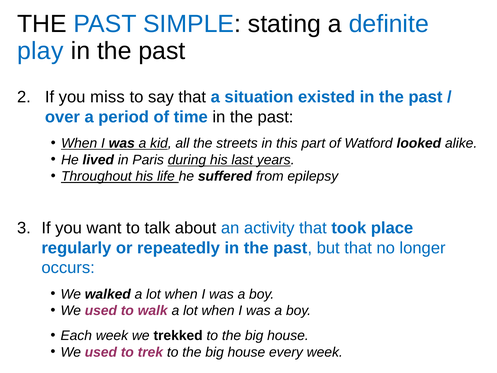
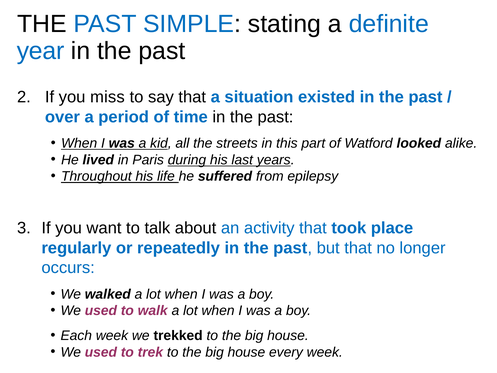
play: play -> year
